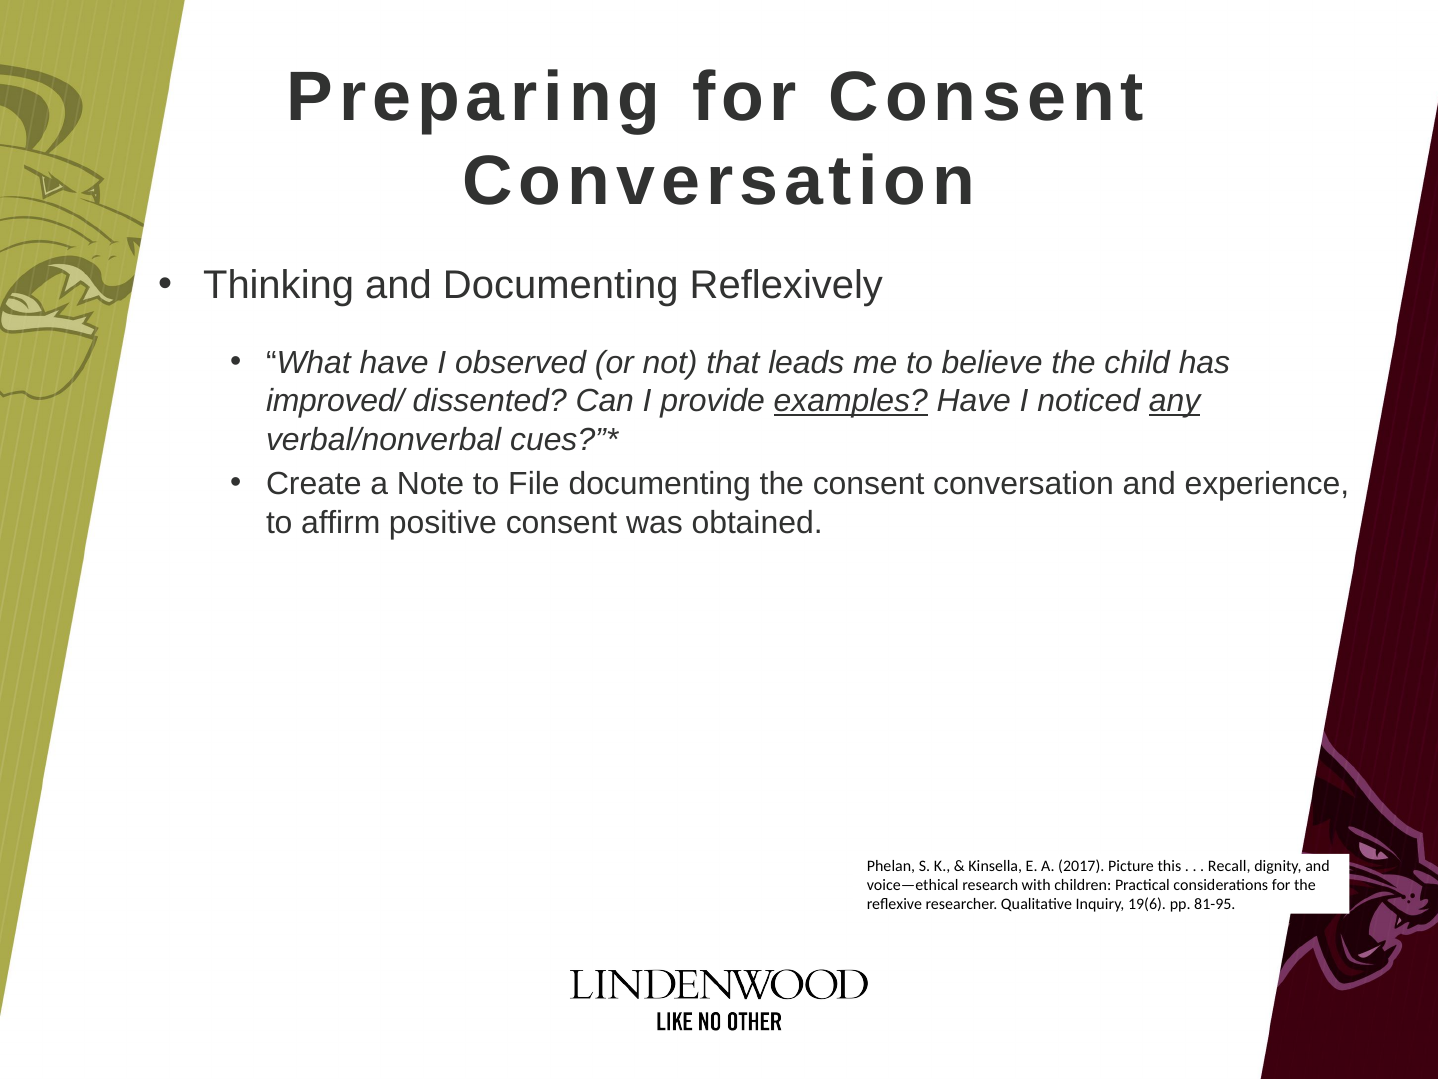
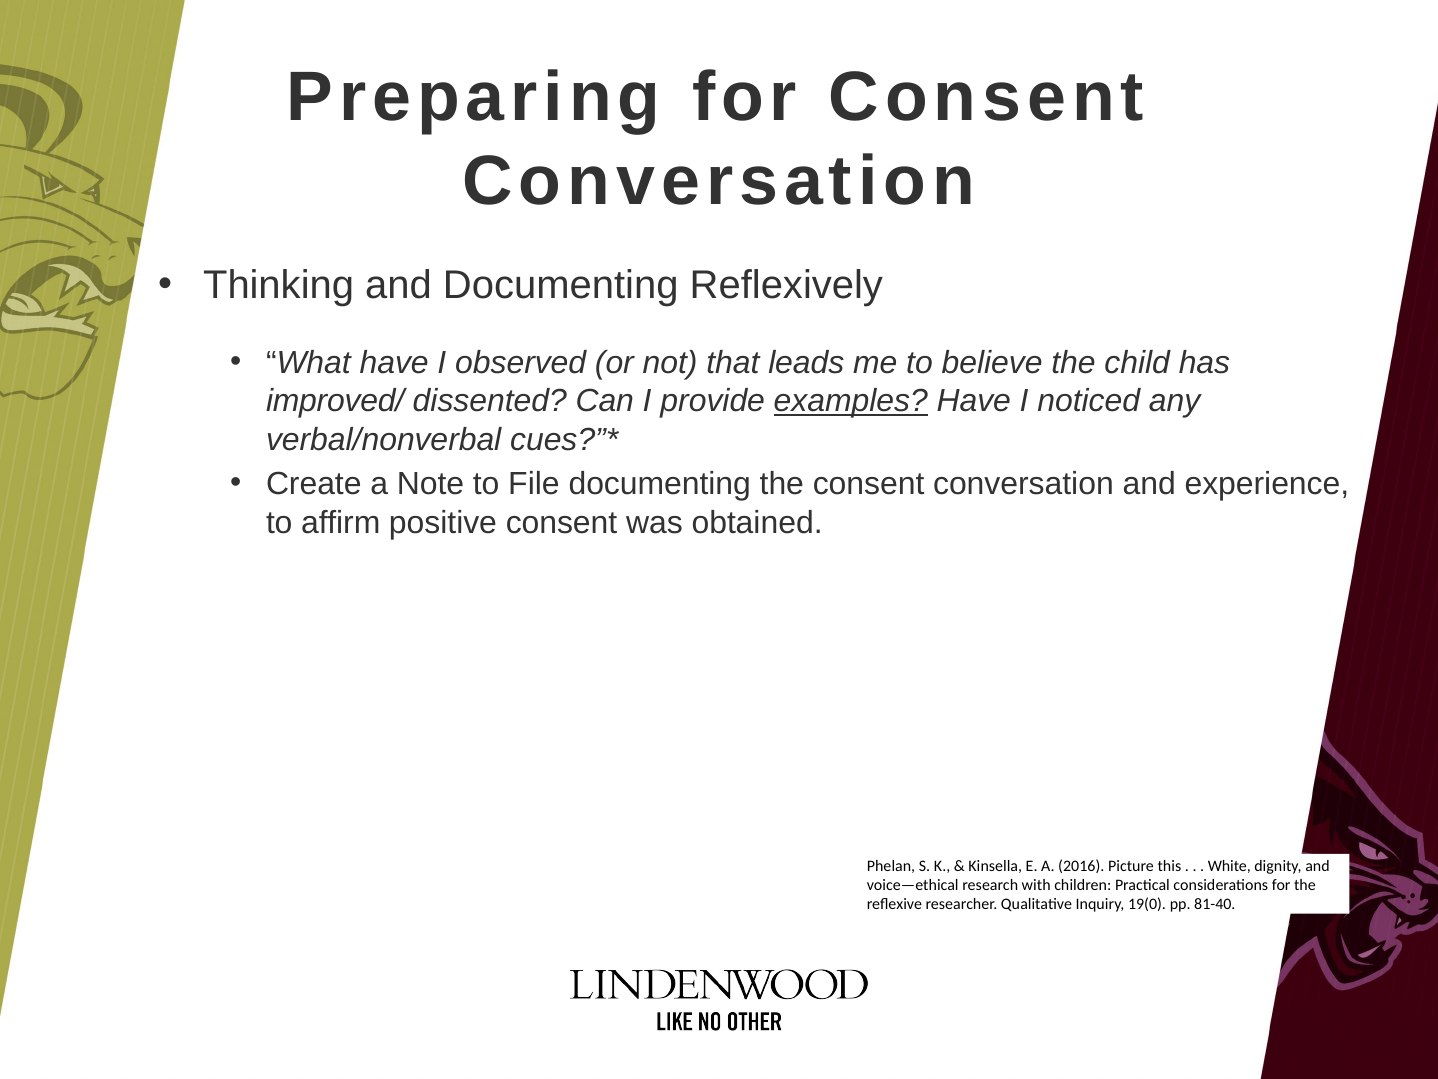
any underline: present -> none
2017: 2017 -> 2016
Recall: Recall -> White
19(6: 19(6 -> 19(0
81-95: 81-95 -> 81-40
